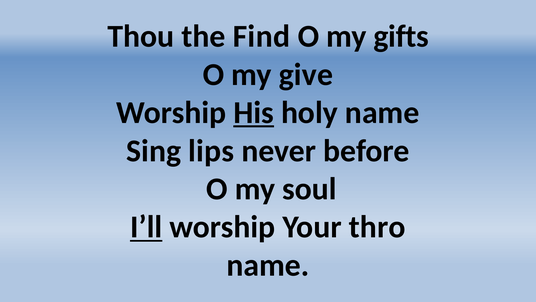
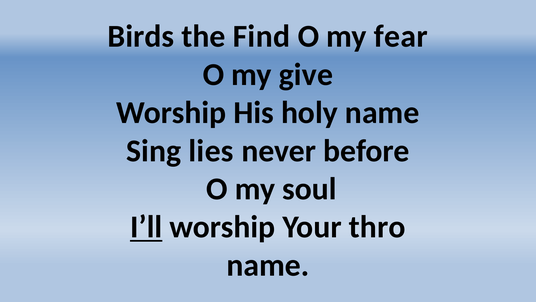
Thou: Thou -> Birds
gifts: gifts -> fear
His underline: present -> none
lips: lips -> lies
